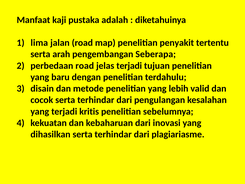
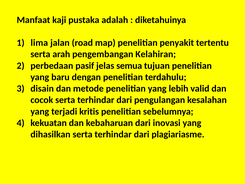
Seberapa: Seberapa -> Kelahiran
perbedaan road: road -> pasif
jelas terjadi: terjadi -> semua
